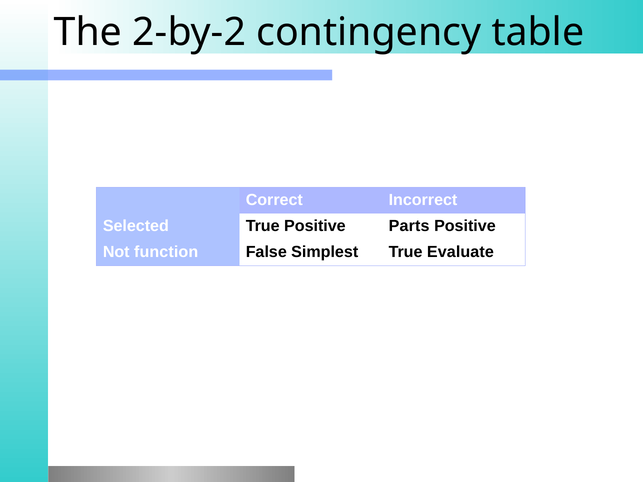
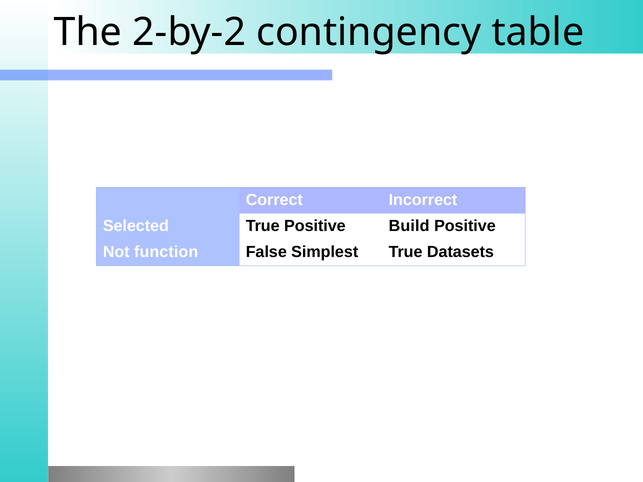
Parts: Parts -> Build
Evaluate: Evaluate -> Datasets
